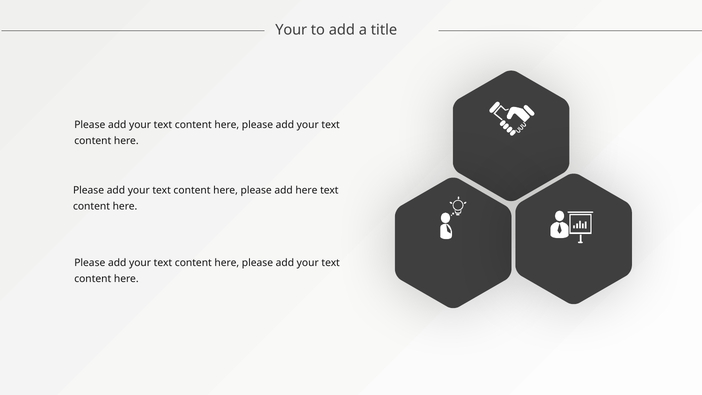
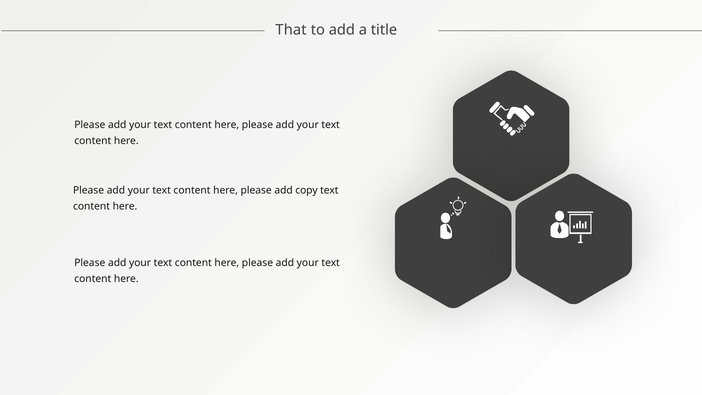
Your at (291, 30): Your -> That
add here: here -> copy
